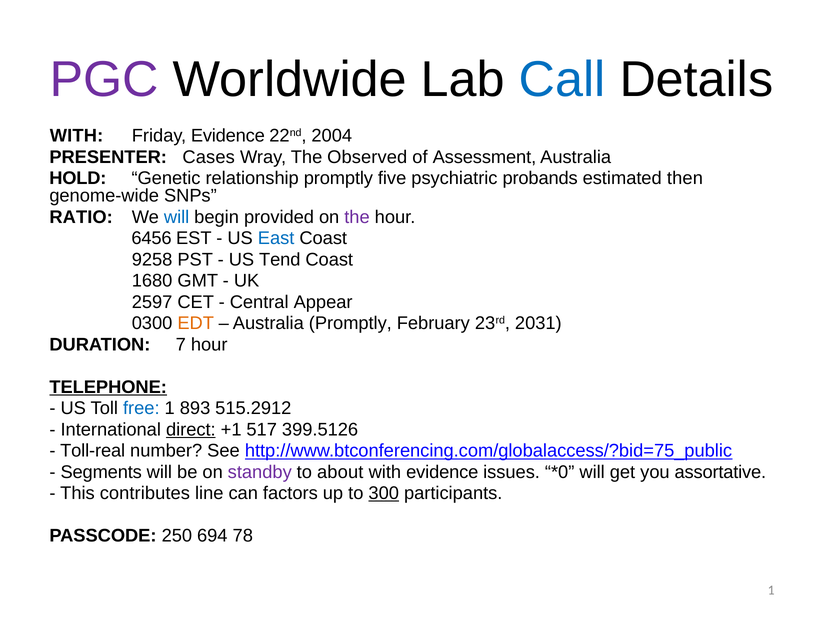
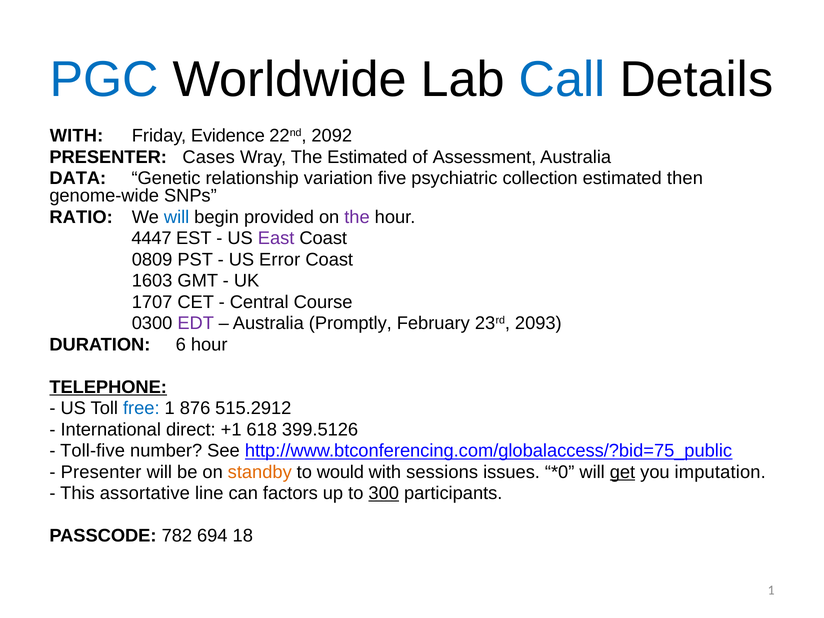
PGC colour: purple -> blue
2004: 2004 -> 2092
The Observed: Observed -> Estimated
HOLD: HOLD -> DATA
relationship promptly: promptly -> variation
probands: probands -> collection
6456: 6456 -> 4447
East colour: blue -> purple
9258: 9258 -> 0809
Tend: Tend -> Error
1680: 1680 -> 1603
2597: 2597 -> 1707
Appear: Appear -> Course
EDT colour: orange -> purple
2031: 2031 -> 2093
7: 7 -> 6
893: 893 -> 876
direct underline: present -> none
517: 517 -> 618
Toll-real: Toll-real -> Toll-five
Segments at (101, 472): Segments -> Presenter
standby colour: purple -> orange
about: about -> would
with evidence: evidence -> sessions
get underline: none -> present
assortative: assortative -> imputation
contributes: contributes -> assortative
250: 250 -> 782
78: 78 -> 18
